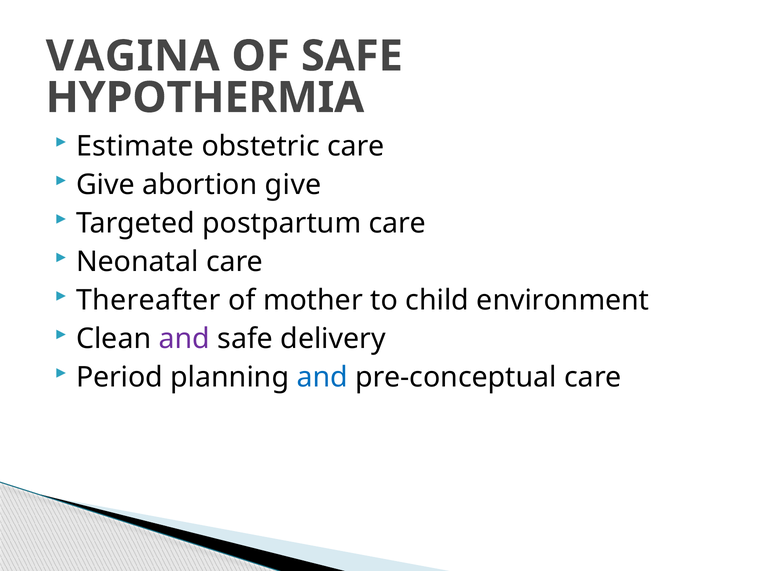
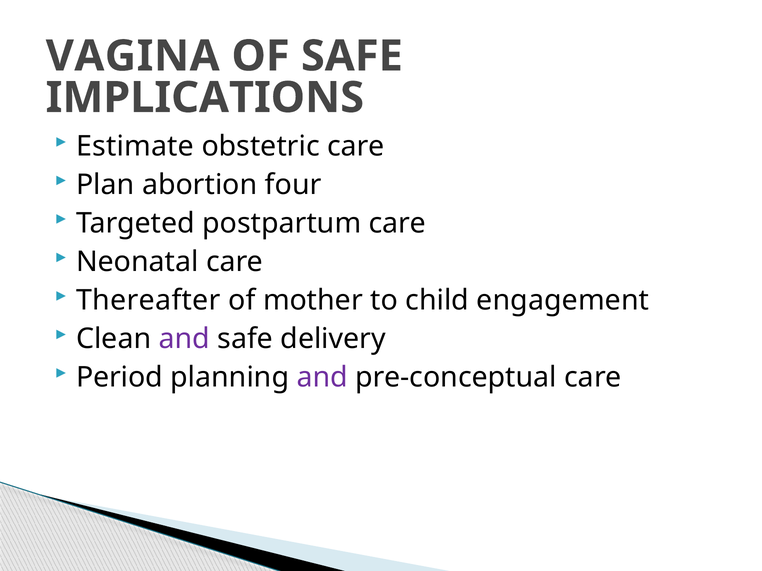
HYPOTHERMIA: HYPOTHERMIA -> IMPLICATIONS
Give at (105, 185): Give -> Plan
abortion give: give -> four
environment: environment -> engagement
and at (322, 378) colour: blue -> purple
